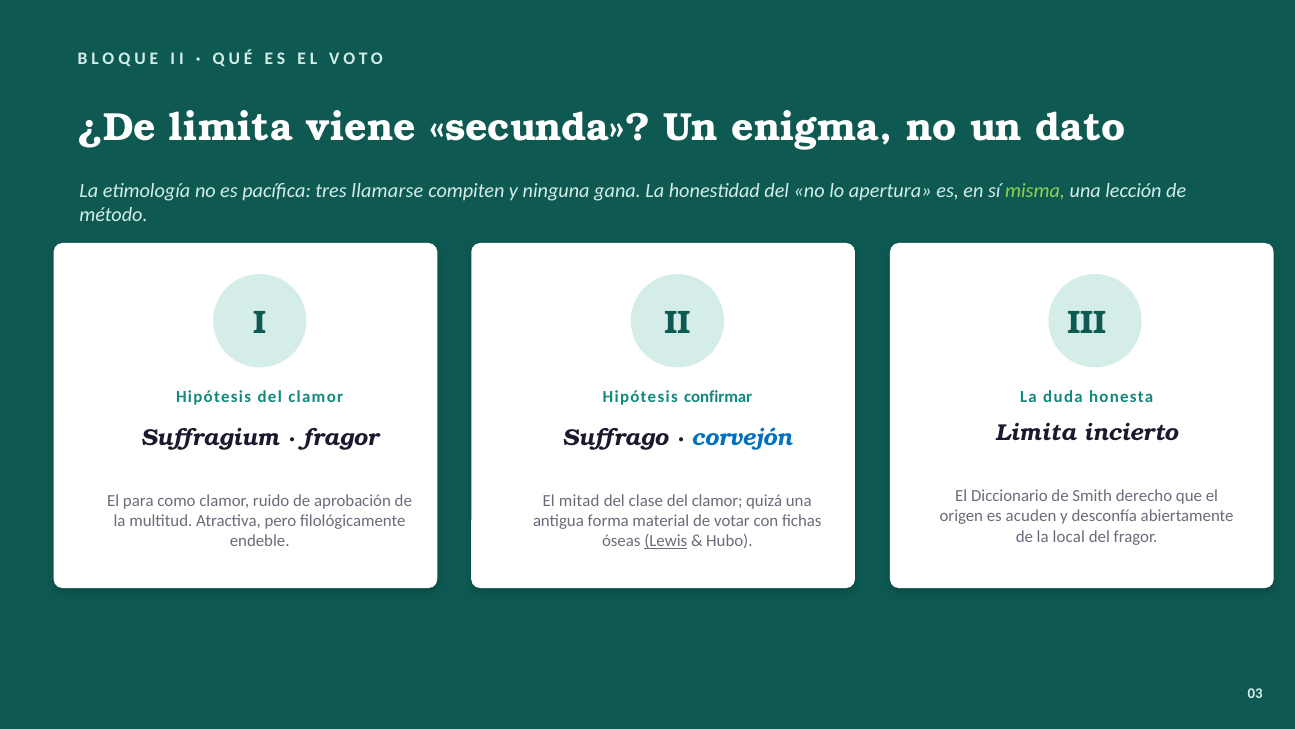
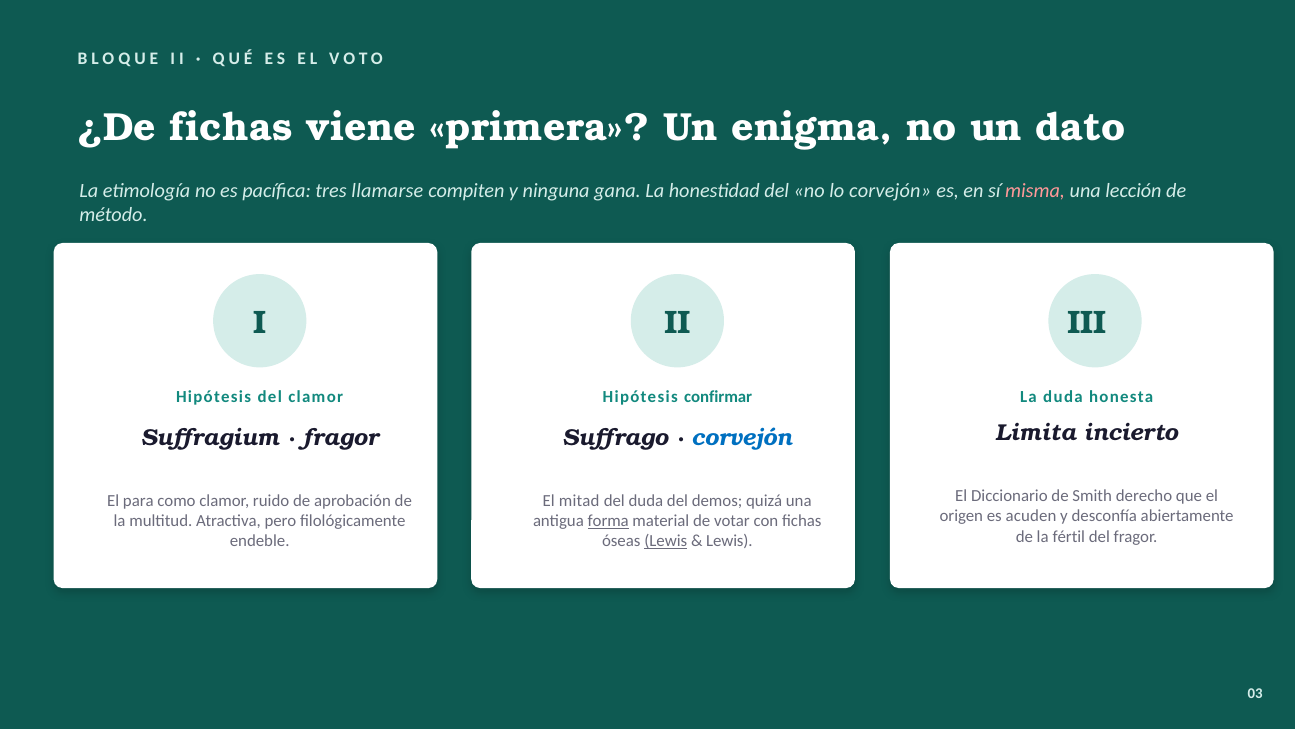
¿De limita: limita -> fichas
secunda: secunda -> primera
lo apertura: apertura -> corvejón
misma colour: light green -> pink
del clase: clase -> duda
clamor at (717, 501): clamor -> demos
forma underline: none -> present
local: local -> fértil
Hubo at (729, 541): Hubo -> Lewis
